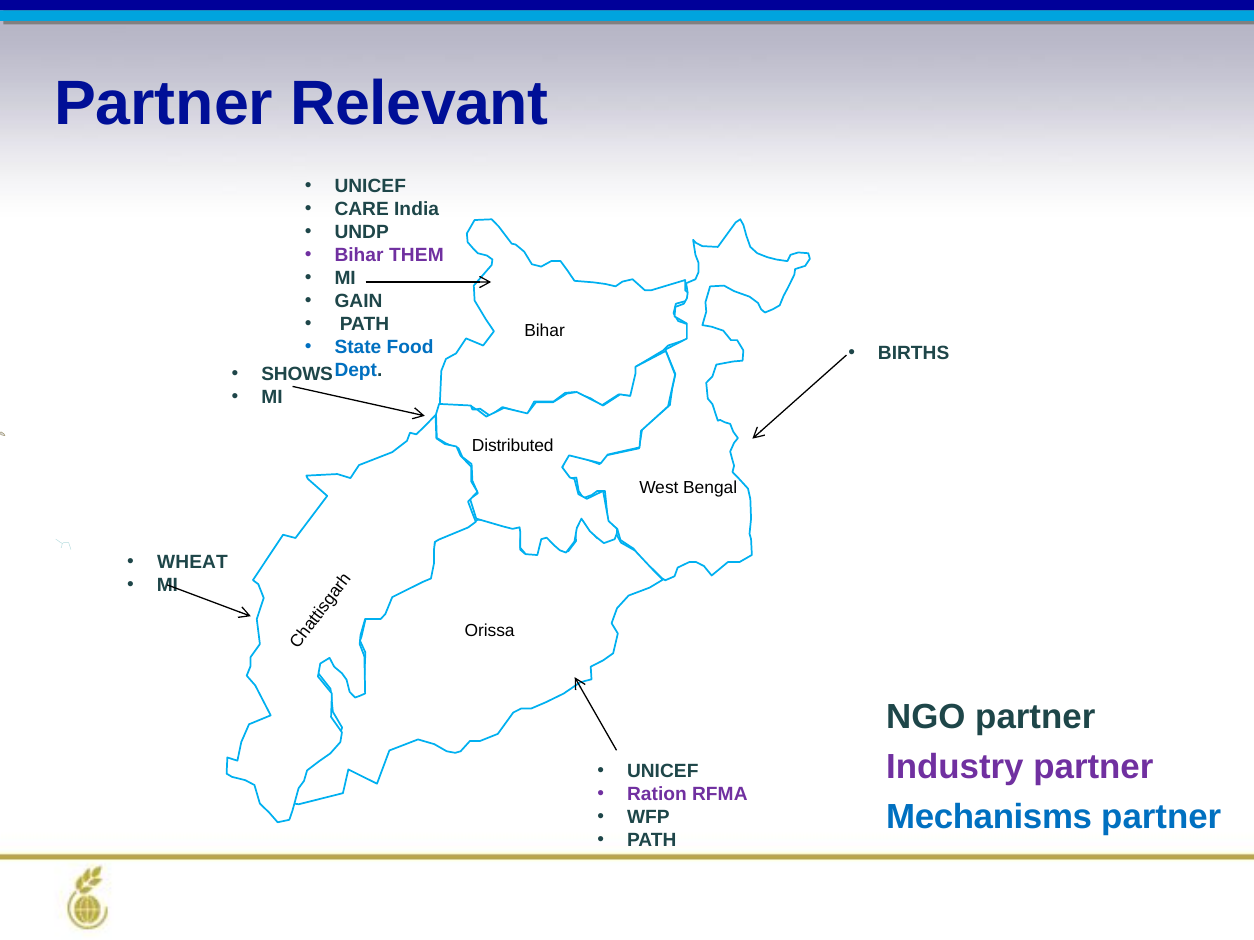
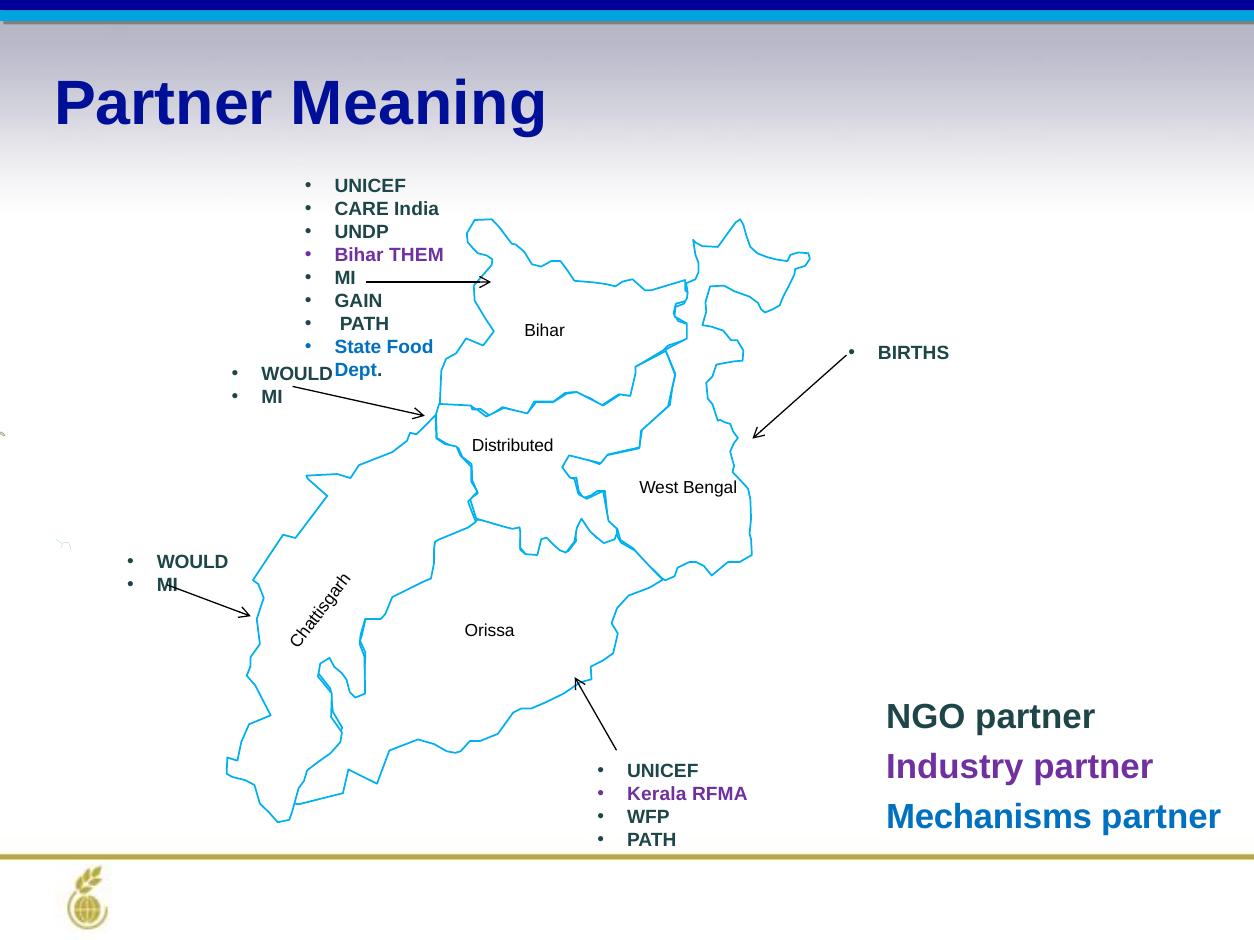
Relevant: Relevant -> Meaning
SHOWS at (297, 374): SHOWS -> WOULD
WHEAT at (192, 562): WHEAT -> WOULD
Ration: Ration -> Kerala
